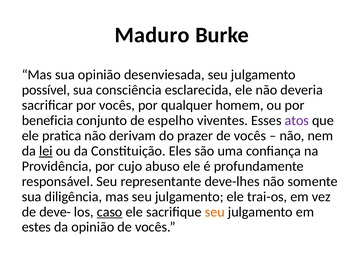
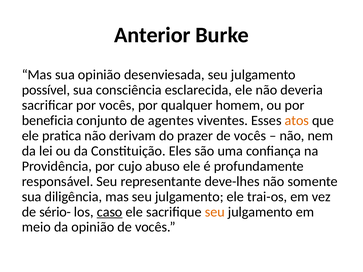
Maduro: Maduro -> Anterior
espelho: espelho -> agentes
atos colour: purple -> orange
lei underline: present -> none
deve-: deve- -> sério-
estes: estes -> meio
